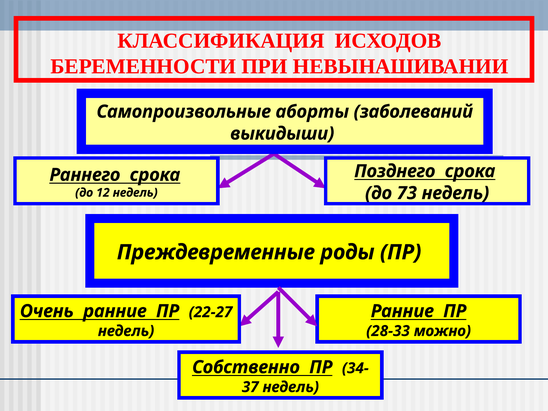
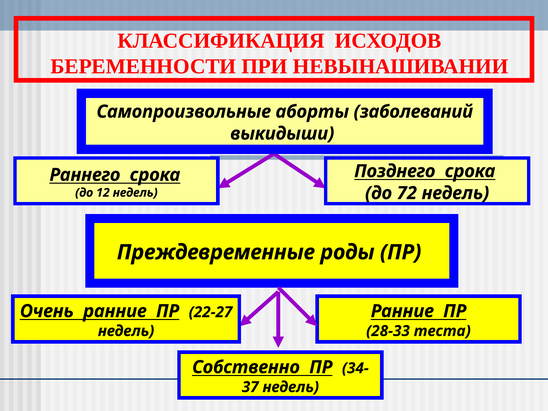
73: 73 -> 72
можно: можно -> теста
